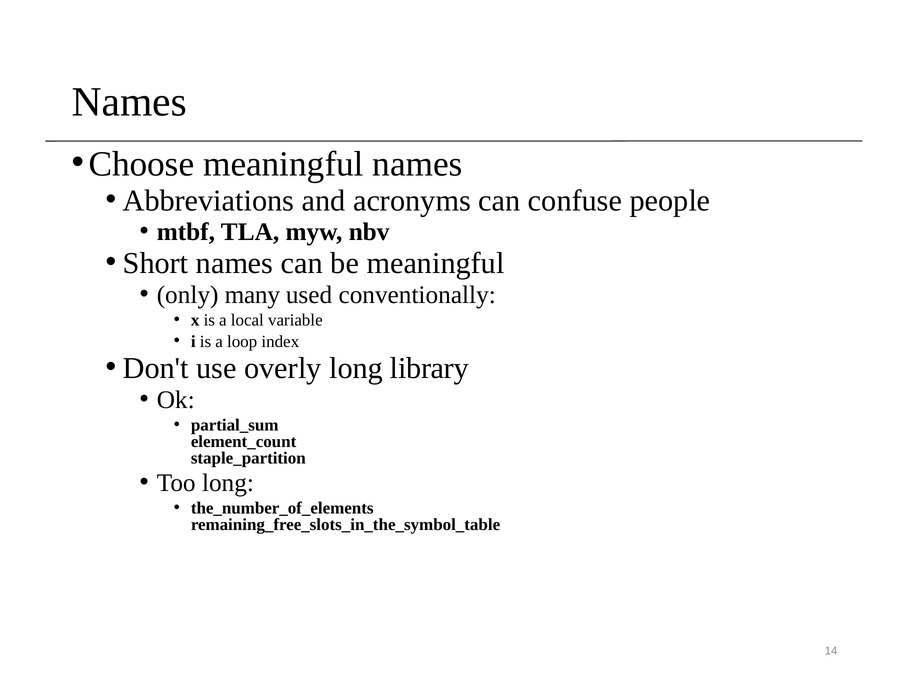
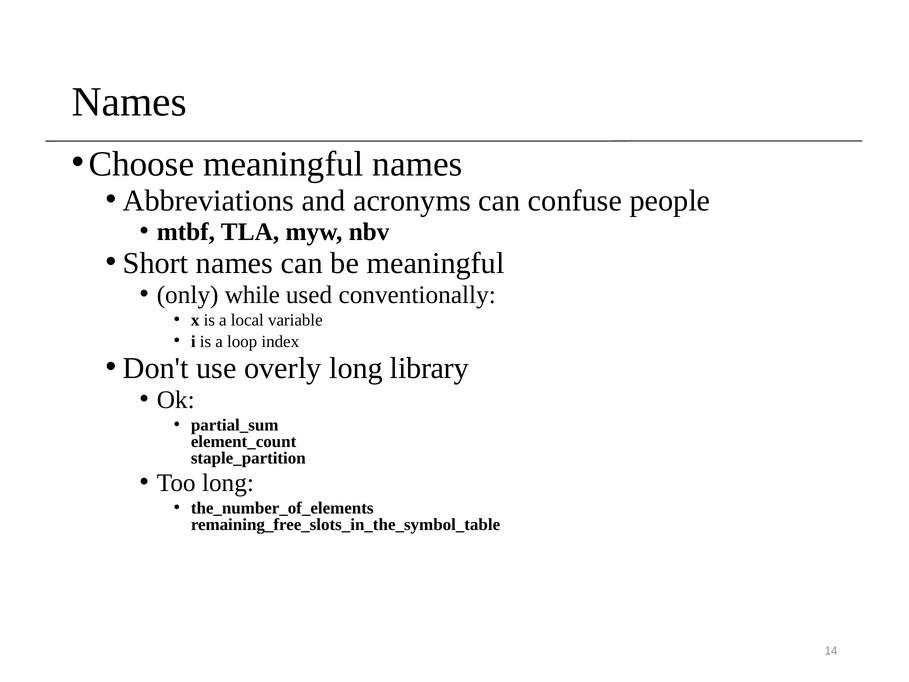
many: many -> while
